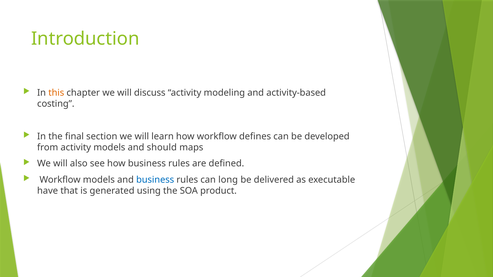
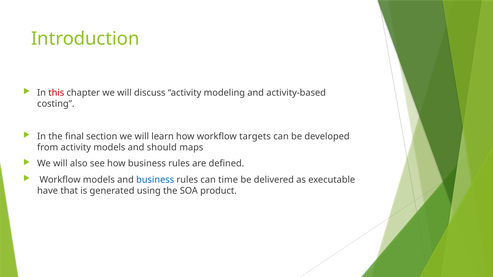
this colour: orange -> red
defines: defines -> targets
long: long -> time
